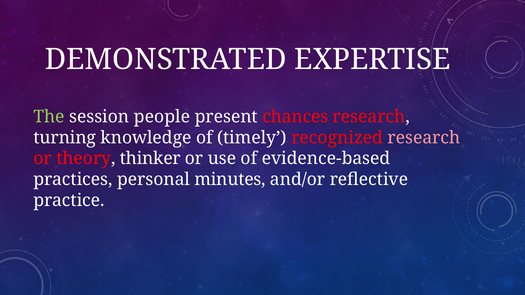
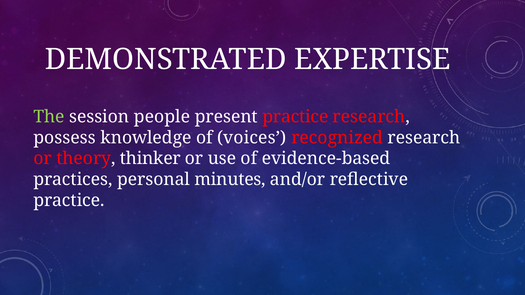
present chances: chances -> practice
turning: turning -> possess
timely: timely -> voices
research at (424, 138) colour: pink -> white
